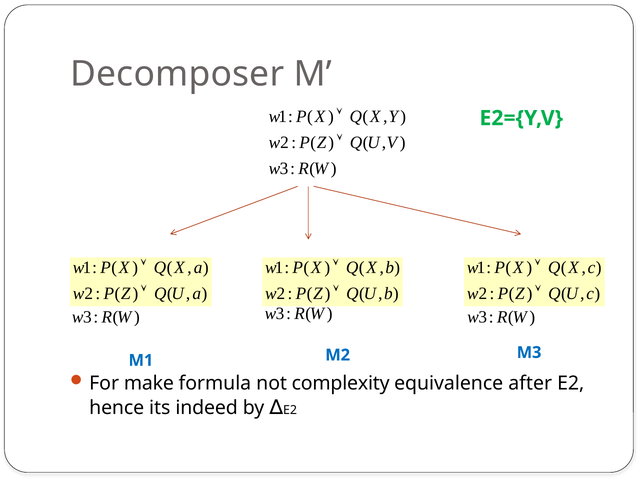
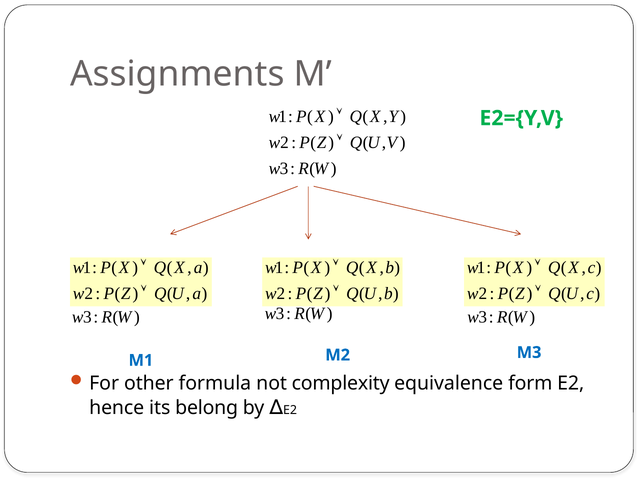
Decomposer: Decomposer -> Assignments
make: make -> other
after: after -> form
indeed: indeed -> belong
